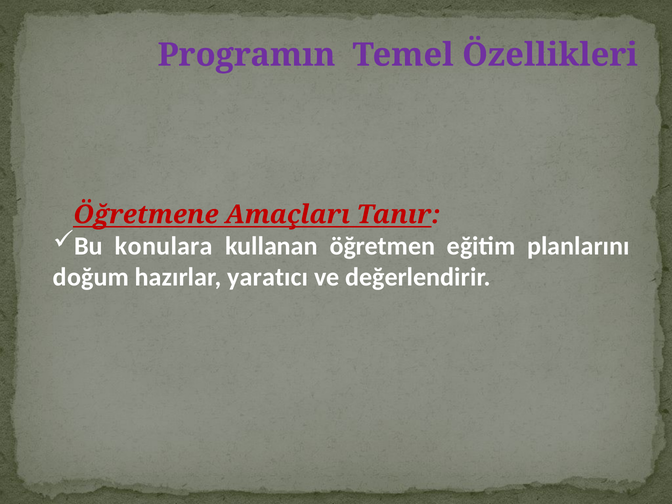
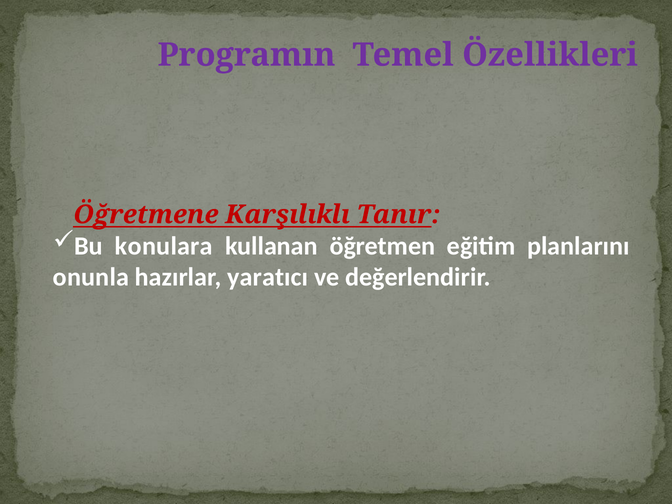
Amaçları: Amaçları -> Karşılıklı
doğum: doğum -> onunla
